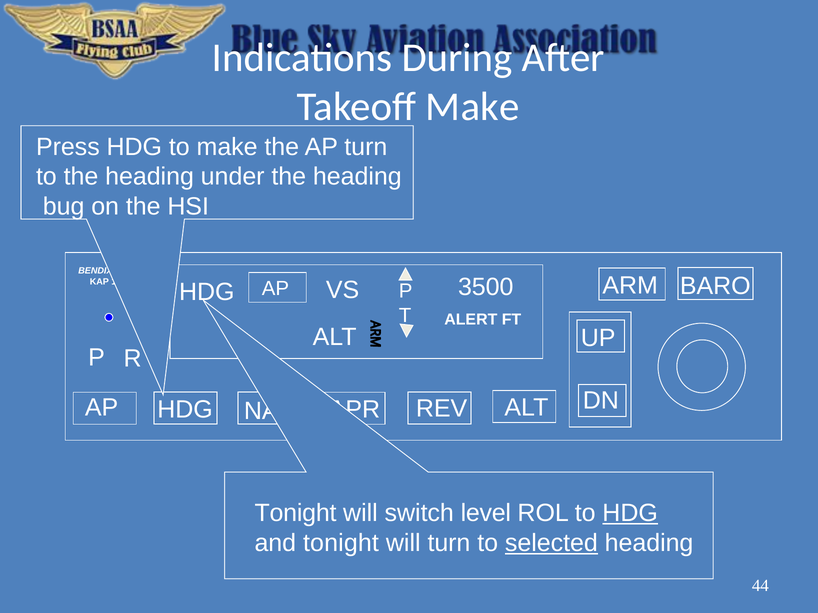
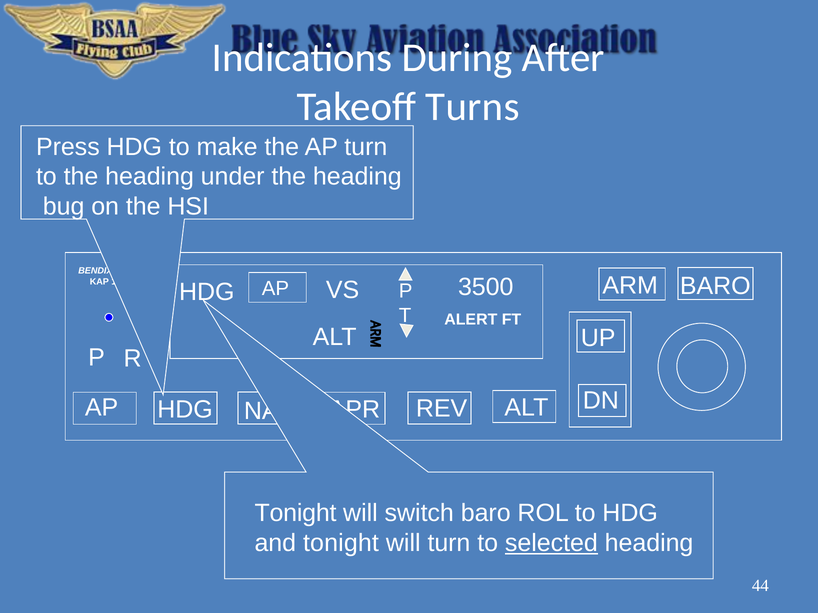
Make at (472, 107): Make -> Turns
switch level: level -> baro
HDG at (630, 513) underline: present -> none
